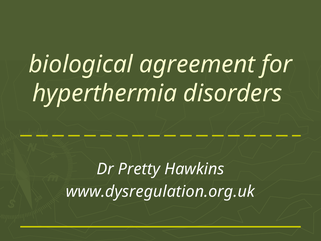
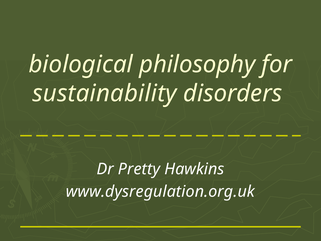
agreement: agreement -> philosophy
hyperthermia: hyperthermia -> sustainability
